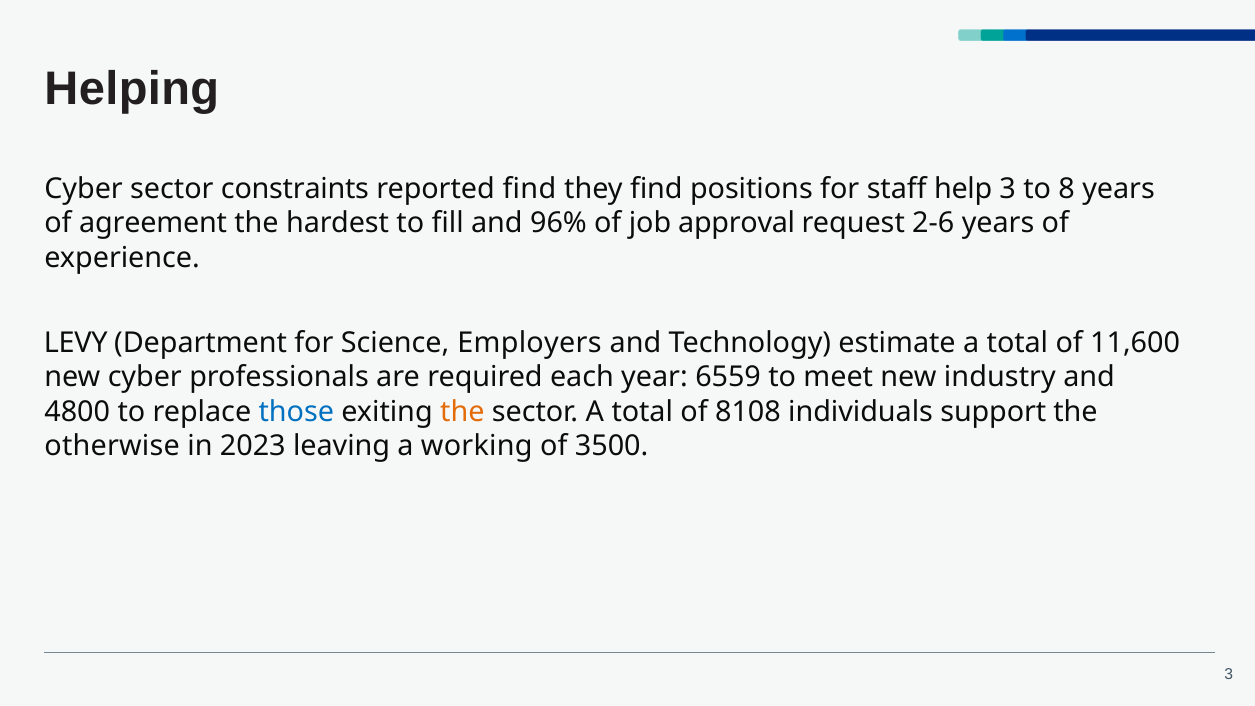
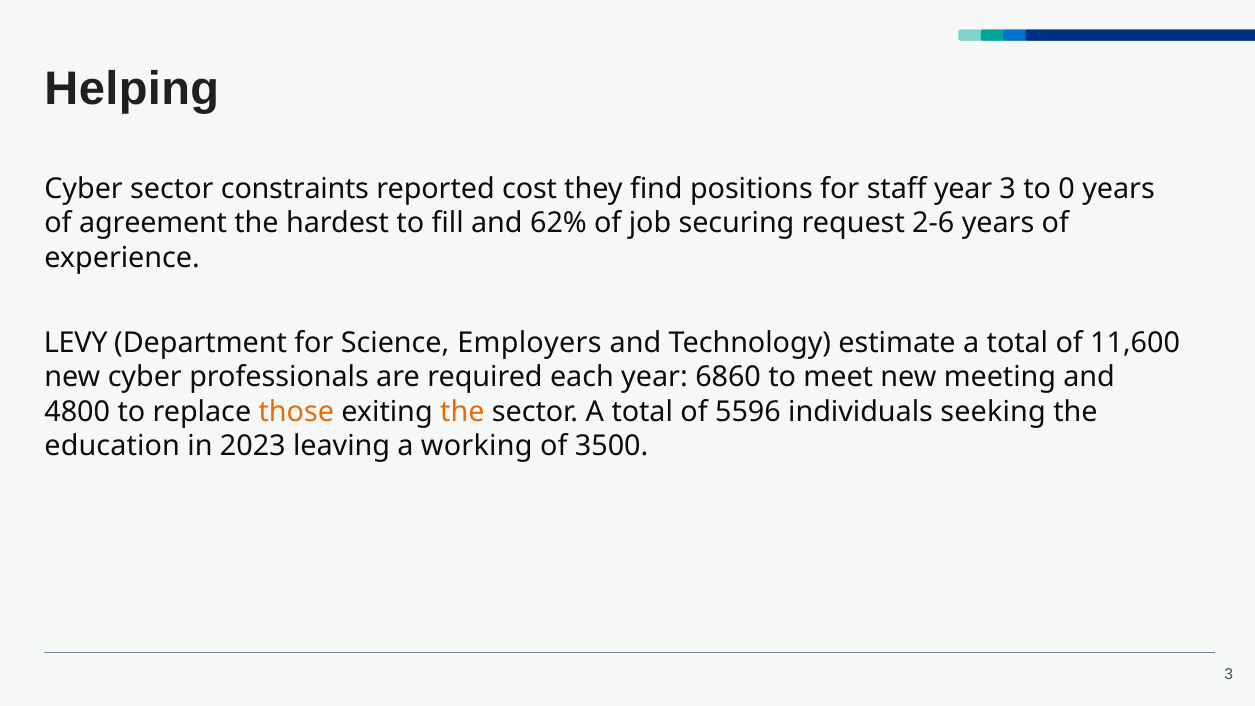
reported find: find -> cost
staff help: help -> year
8: 8 -> 0
96%: 96% -> 62%
approval: approval -> securing
6559: 6559 -> 6860
industry: industry -> meeting
those colour: blue -> orange
8108: 8108 -> 5596
support: support -> seeking
otherwise: otherwise -> education
